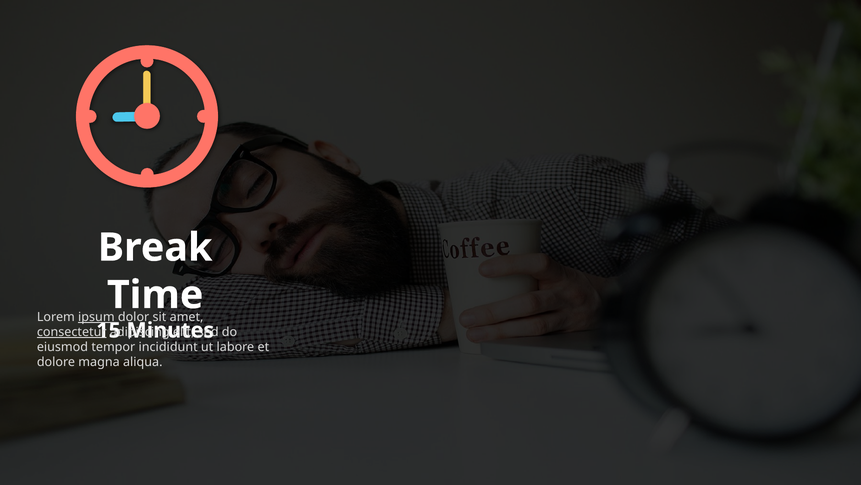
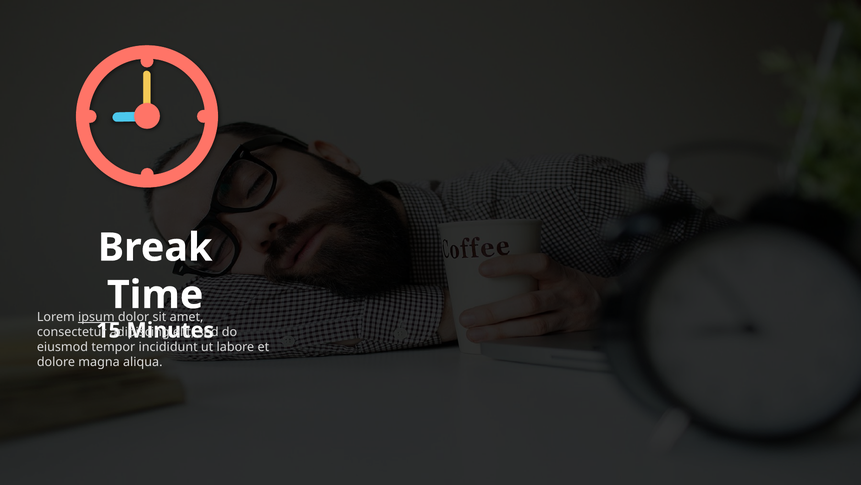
consectetur underline: present -> none
